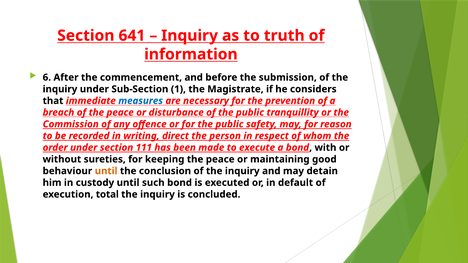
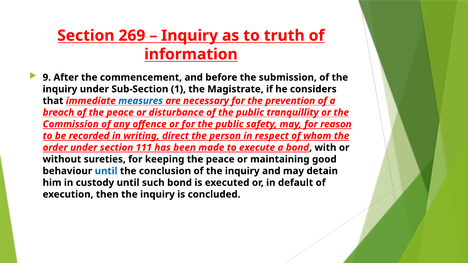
641: 641 -> 269
6: 6 -> 9
until at (106, 171) colour: orange -> blue
total: total -> then
